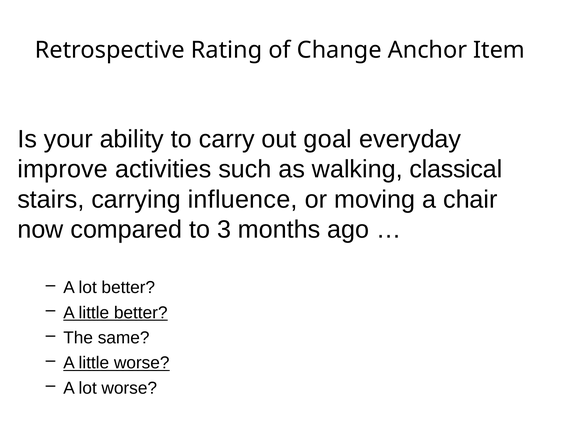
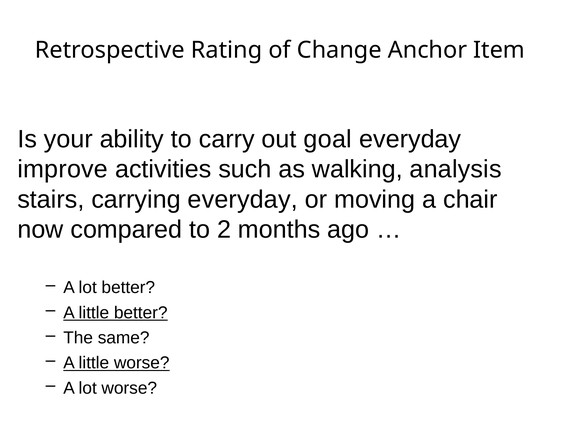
classical: classical -> analysis
carrying influence: influence -> everyday
3: 3 -> 2
